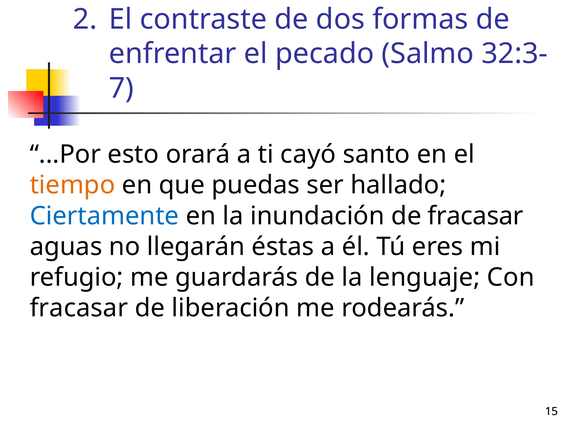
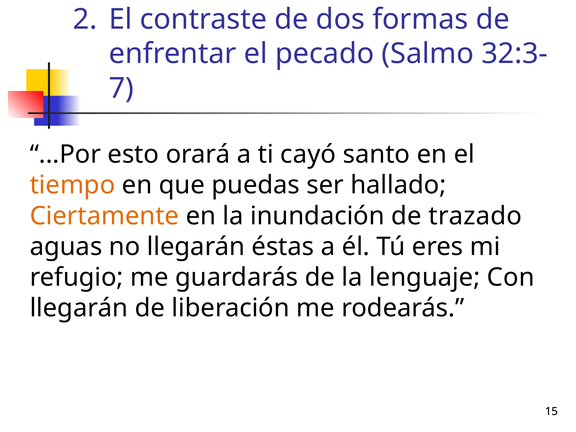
Ciertamente colour: blue -> orange
de fracasar: fracasar -> trazado
fracasar at (79, 308): fracasar -> llegarán
